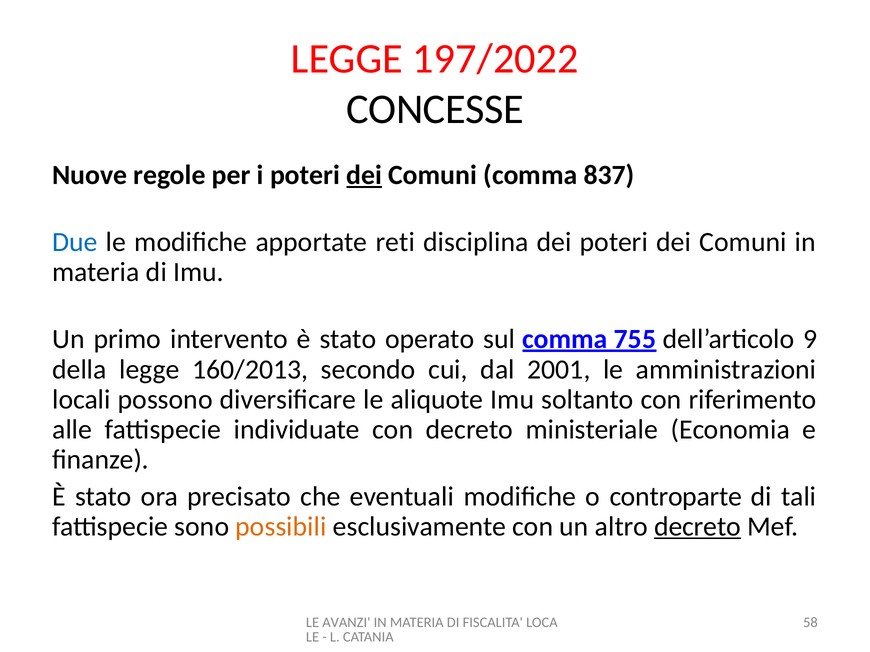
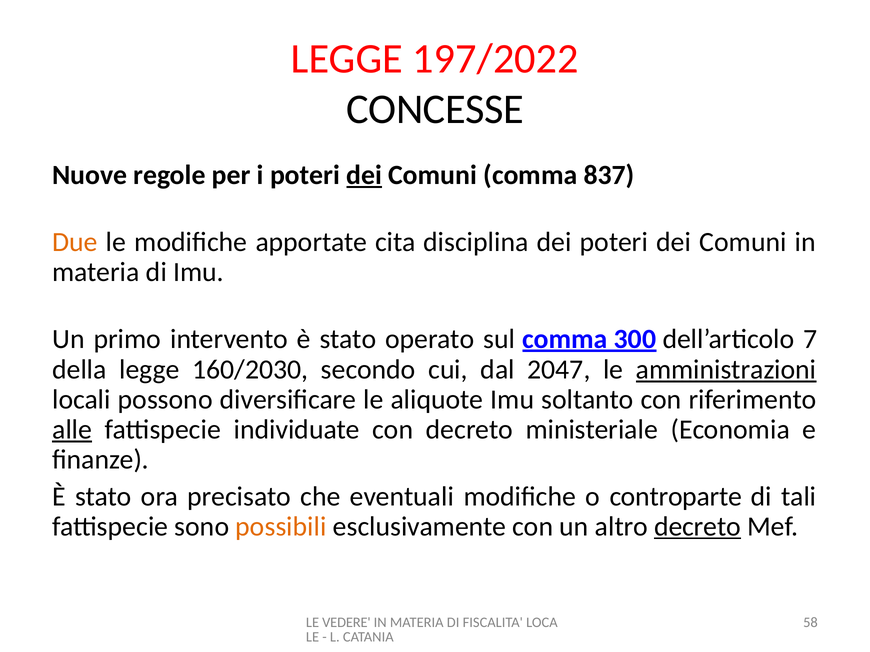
Due colour: blue -> orange
reti: reti -> cita
755: 755 -> 300
9: 9 -> 7
160/2013: 160/2013 -> 160/2030
2001: 2001 -> 2047
amministrazioni underline: none -> present
alle underline: none -> present
AVANZI: AVANZI -> VEDERE
